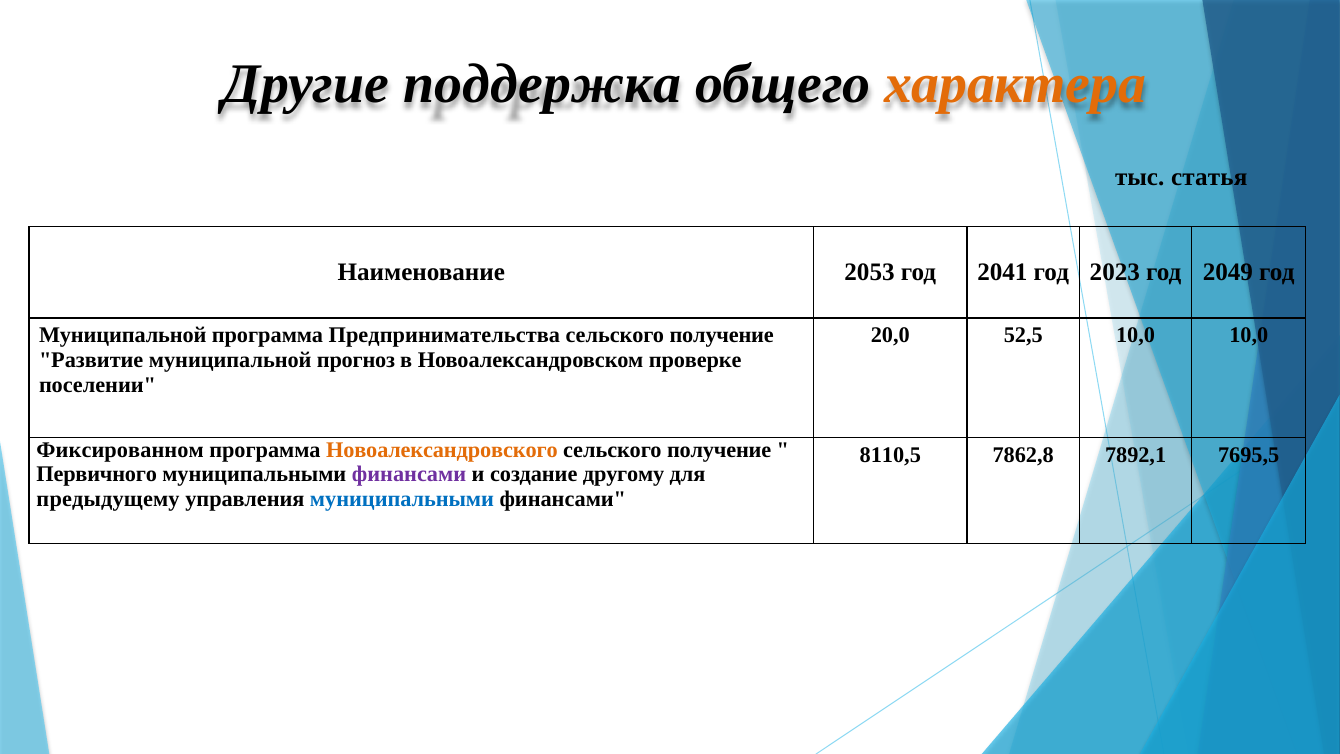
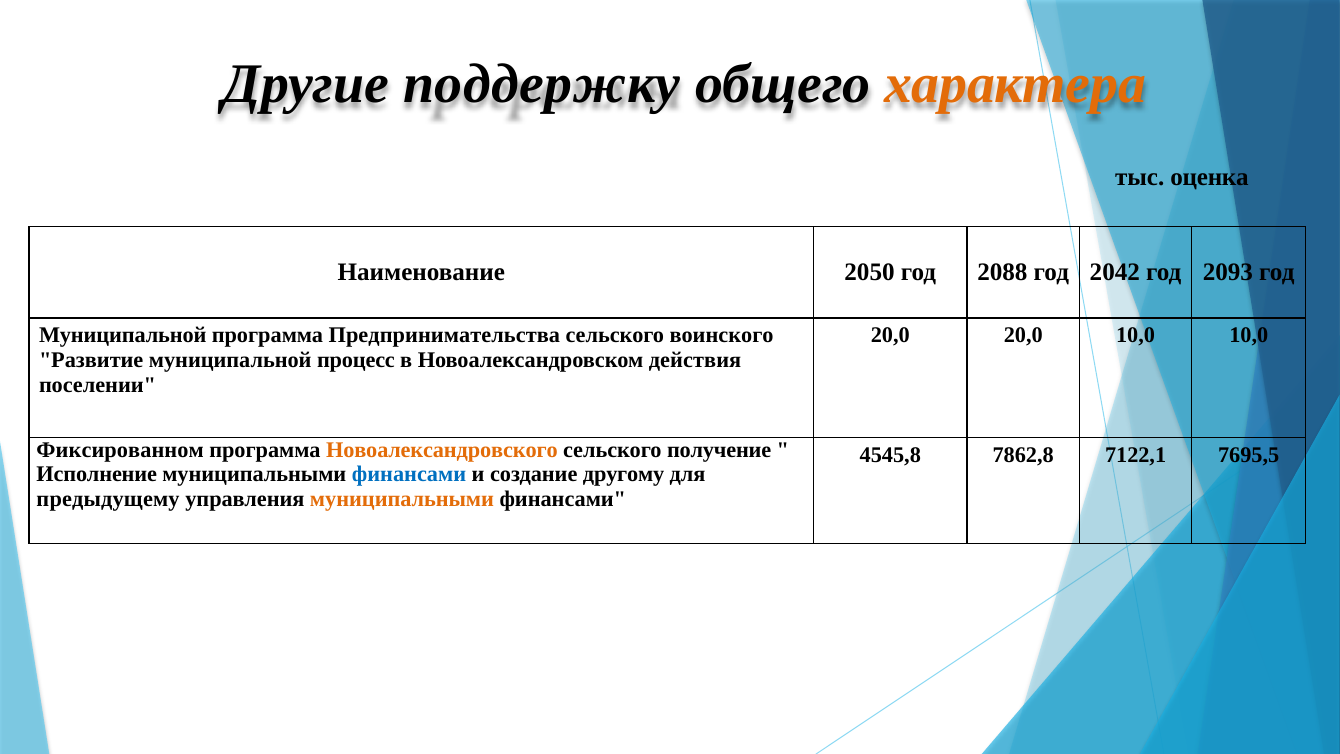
поддержка: поддержка -> поддержку
статья: статья -> оценка
2053: 2053 -> 2050
2041: 2041 -> 2088
2023: 2023 -> 2042
2049: 2049 -> 2093
получение at (722, 335): получение -> воинского
20,0 52,5: 52,5 -> 20,0
прогноз: прогноз -> процесс
проверке: проверке -> действия
8110,5: 8110,5 -> 4545,8
7892,1: 7892,1 -> 7122,1
Первичного: Первичного -> Исполнение
финансами at (409, 474) colour: purple -> blue
муниципальными at (402, 499) colour: blue -> orange
